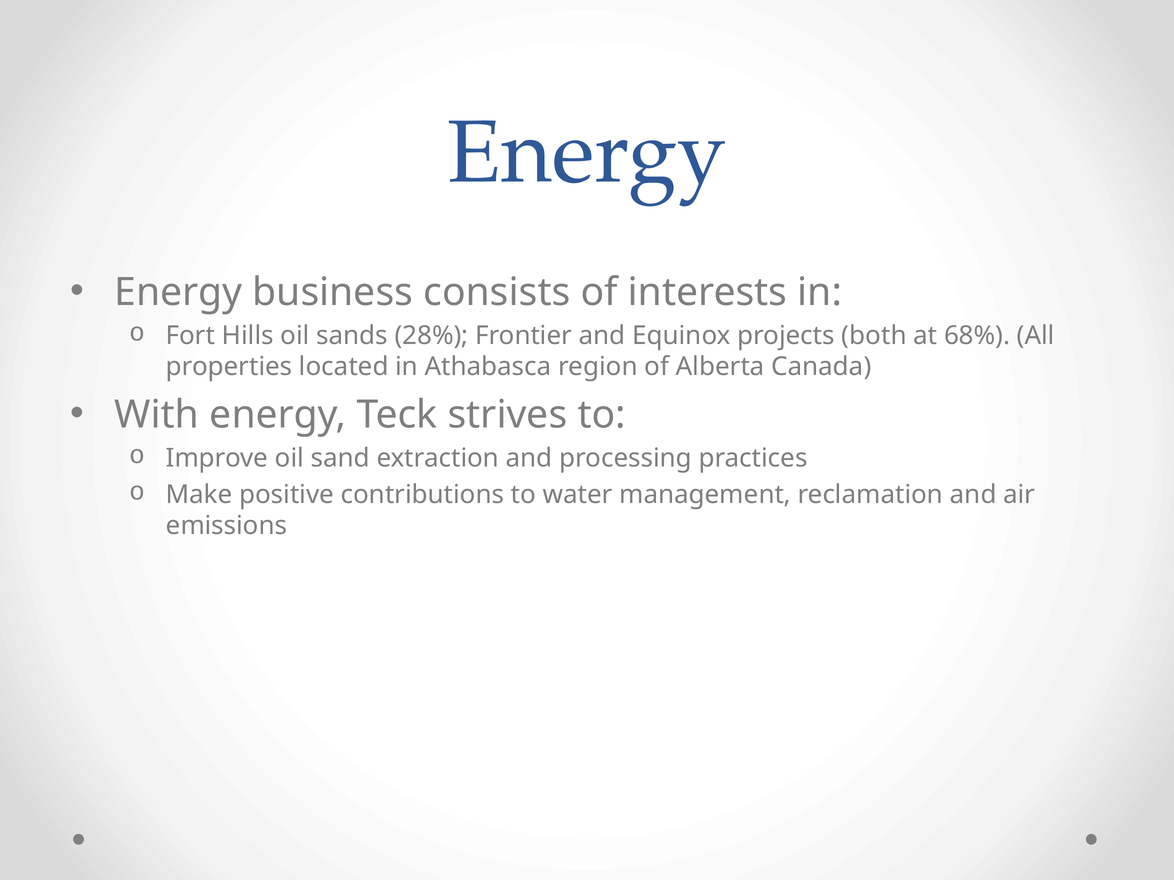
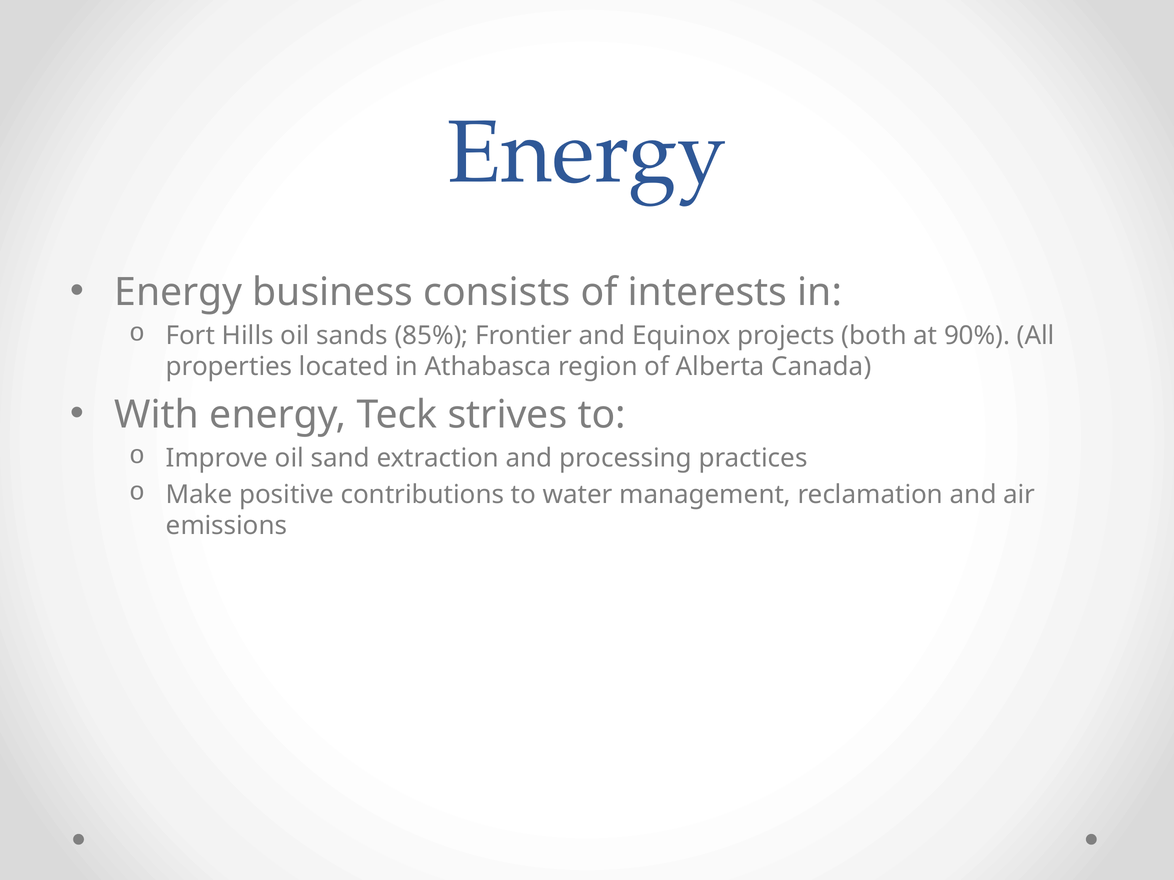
28%: 28% -> 85%
68%: 68% -> 90%
